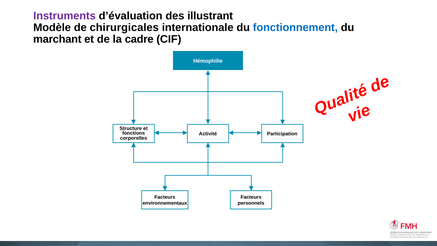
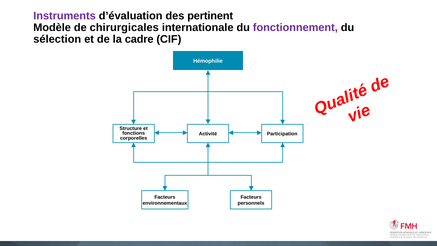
illustrant: illustrant -> pertinent
fonctionnement colour: blue -> purple
marchant: marchant -> sélection
